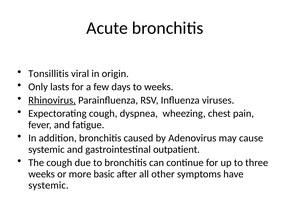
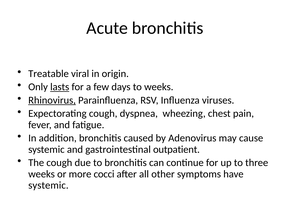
Tonsillitis: Tonsillitis -> Treatable
lasts underline: none -> present
basic: basic -> cocci
